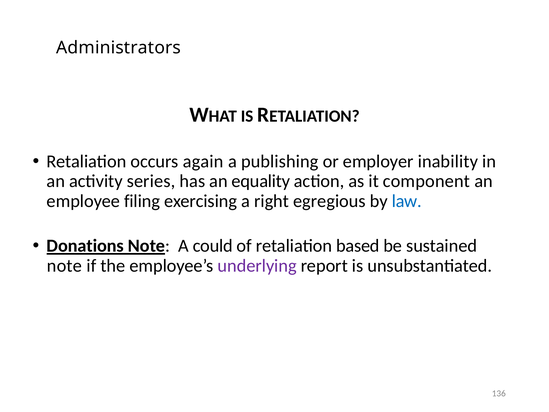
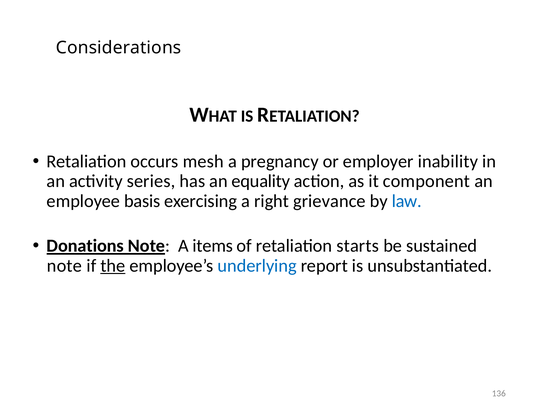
Administrators: Administrators -> Considerations
again: again -> mesh
publishing: publishing -> pregnancy
filing: filing -> basis
egregious: egregious -> grievance
could: could -> items
based: based -> starts
the underline: none -> present
underlying colour: purple -> blue
